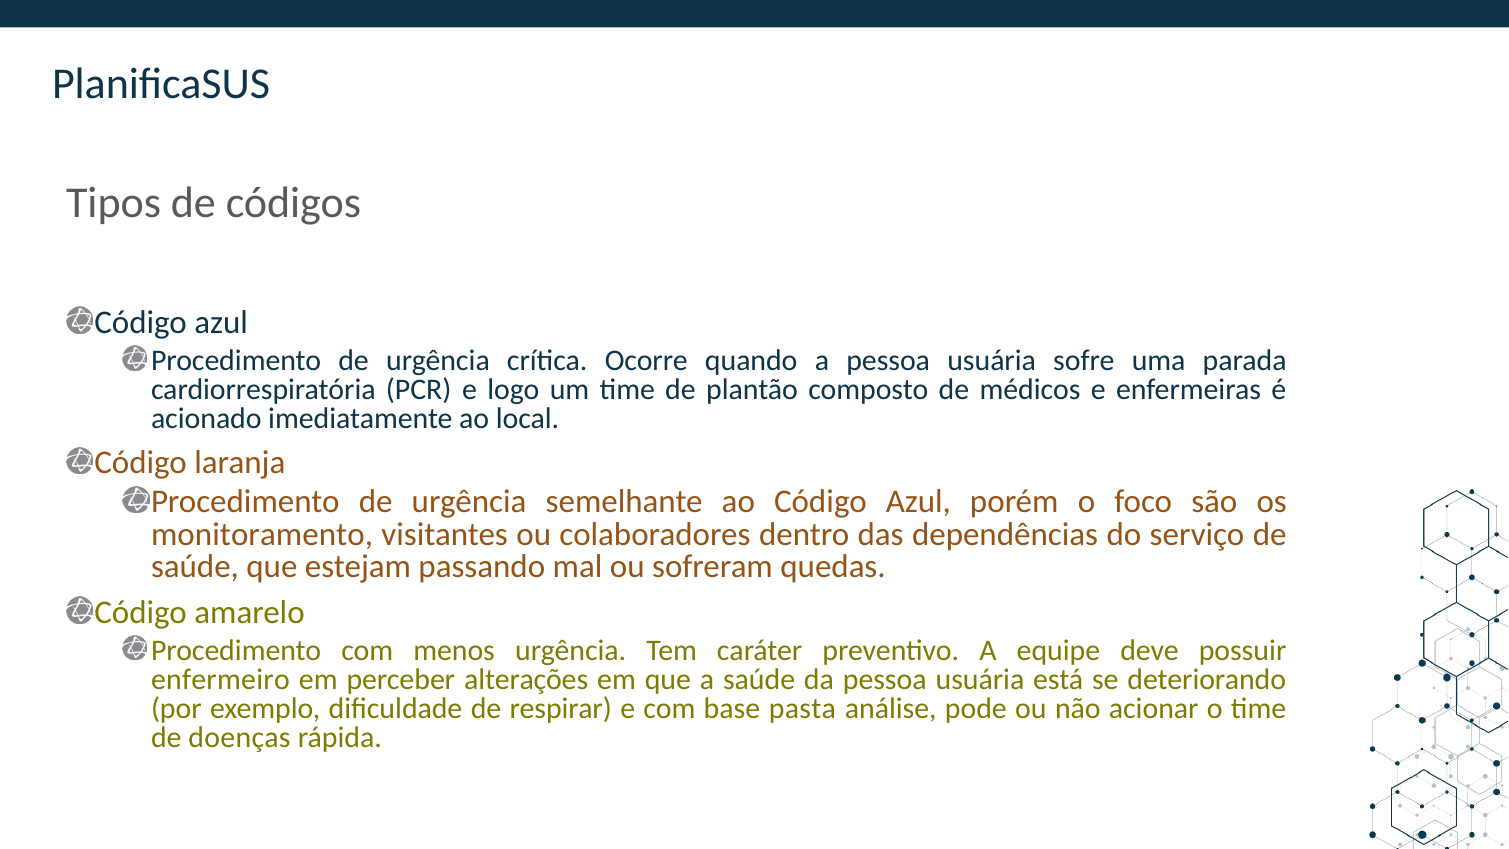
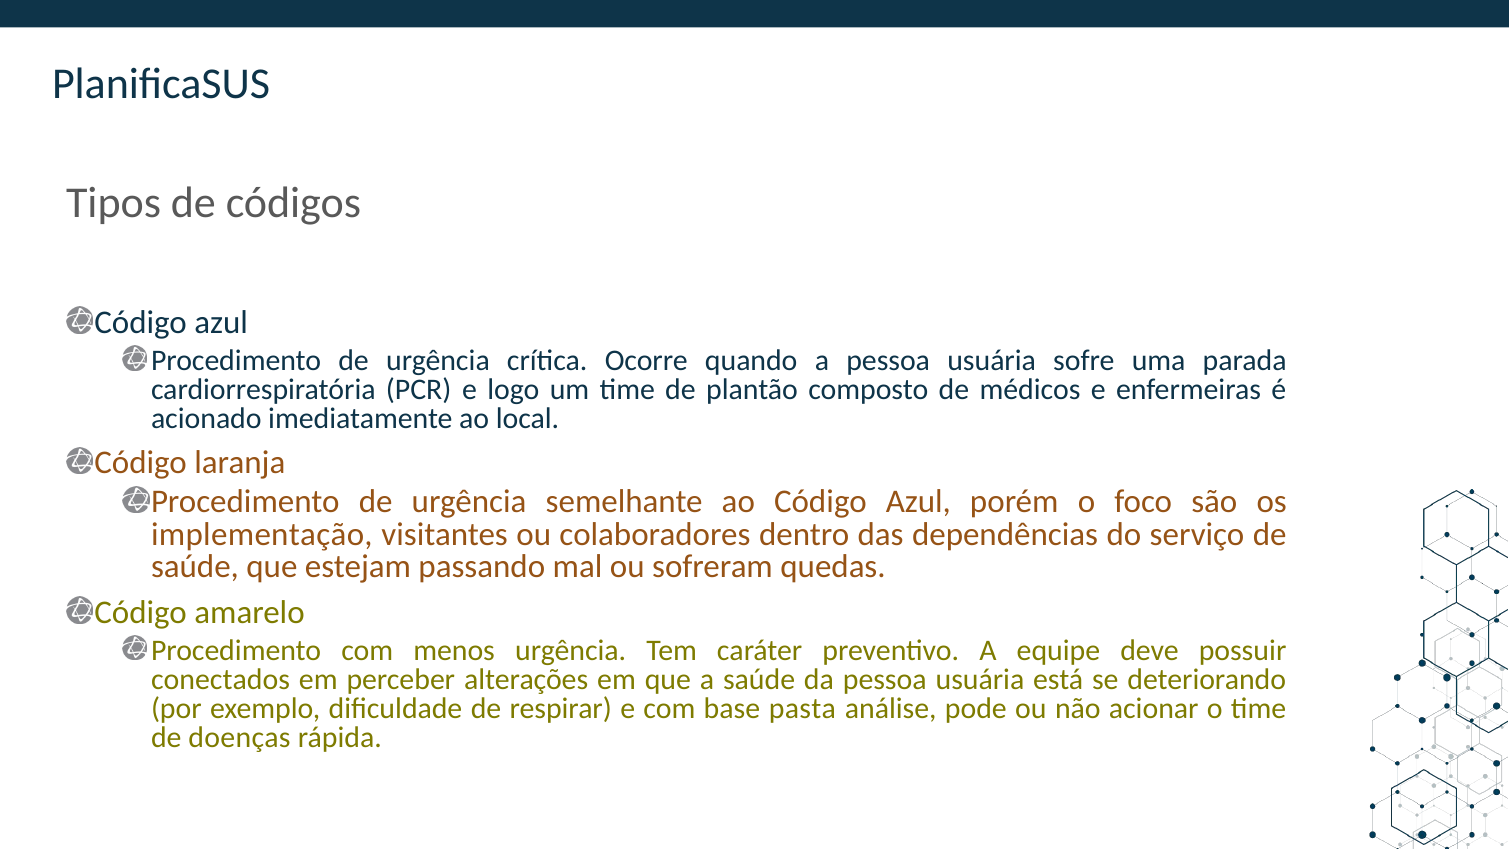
monitoramento: monitoramento -> implementação
enfermeiro: enfermeiro -> conectados
